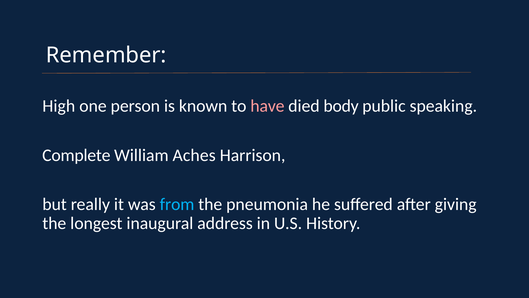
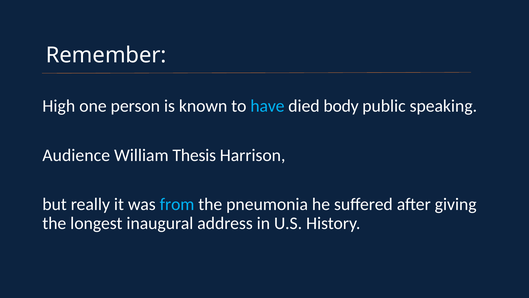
have colour: pink -> light blue
Complete: Complete -> Audience
Aches: Aches -> Thesis
